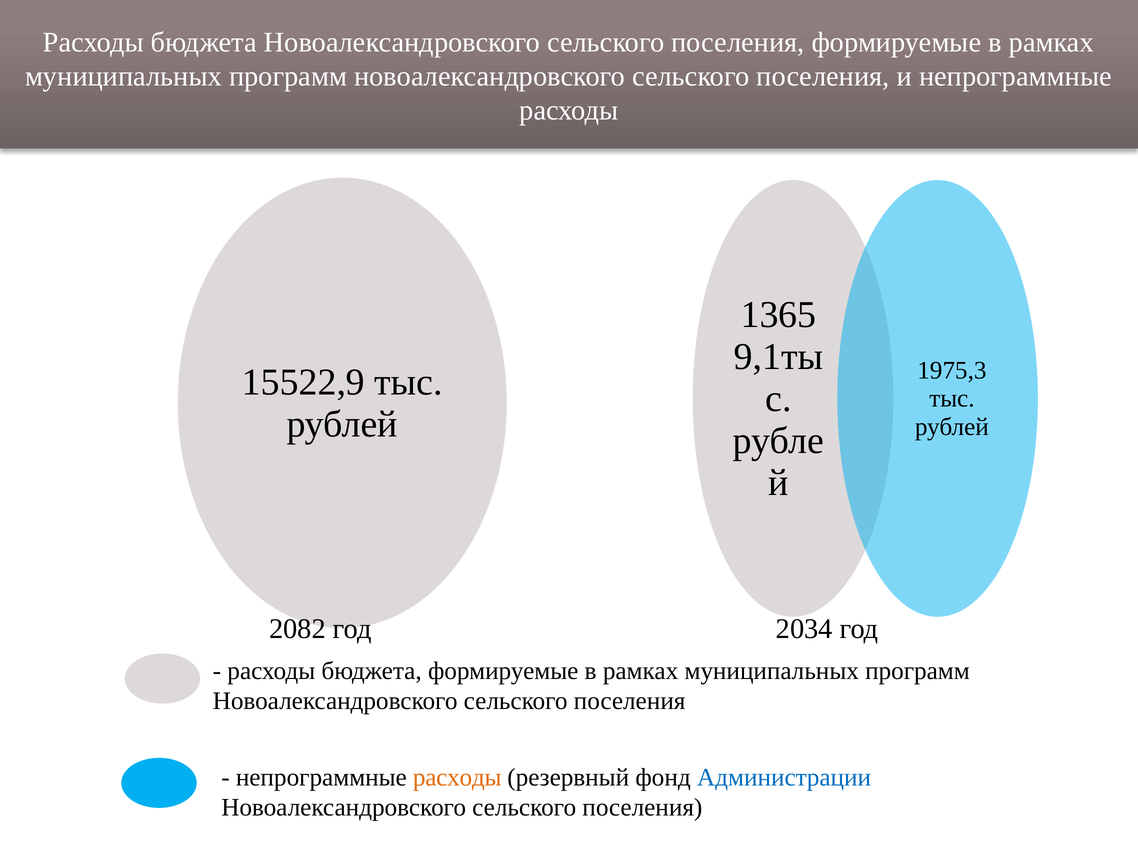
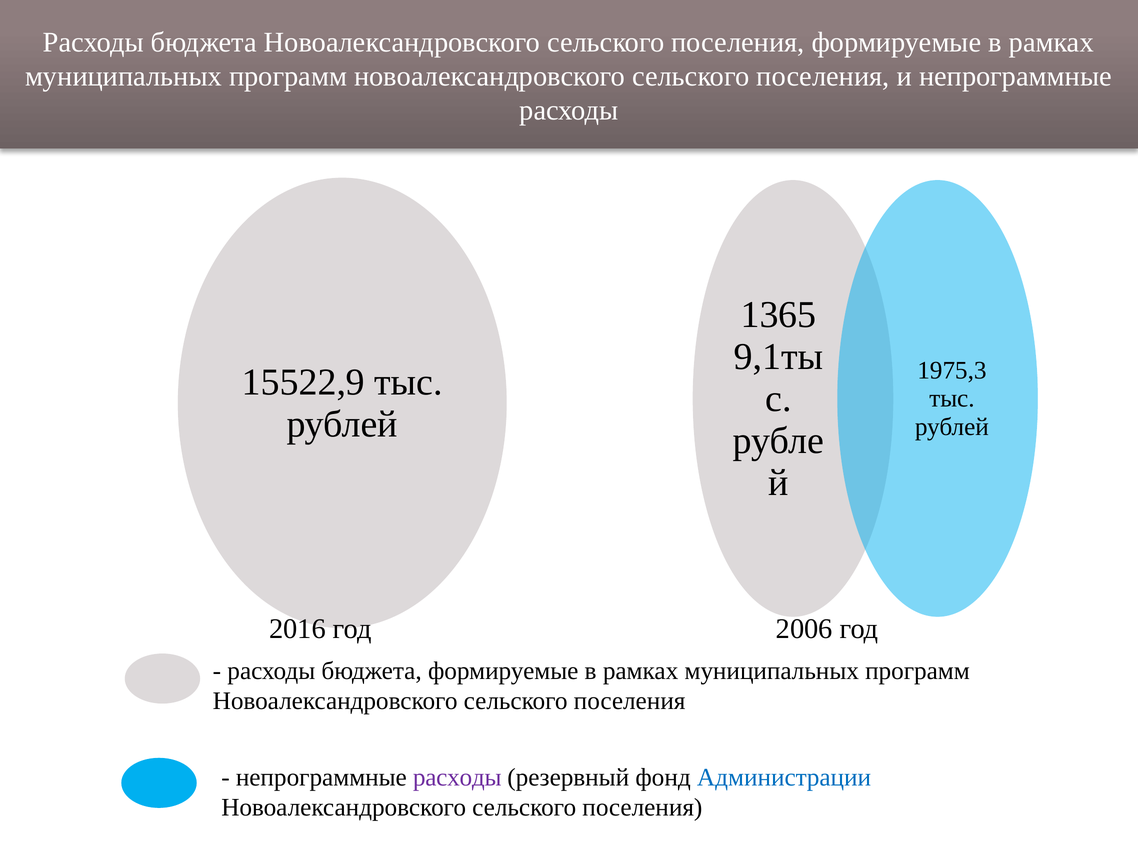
2082: 2082 -> 2016
2034: 2034 -> 2006
расходы at (457, 778) colour: orange -> purple
